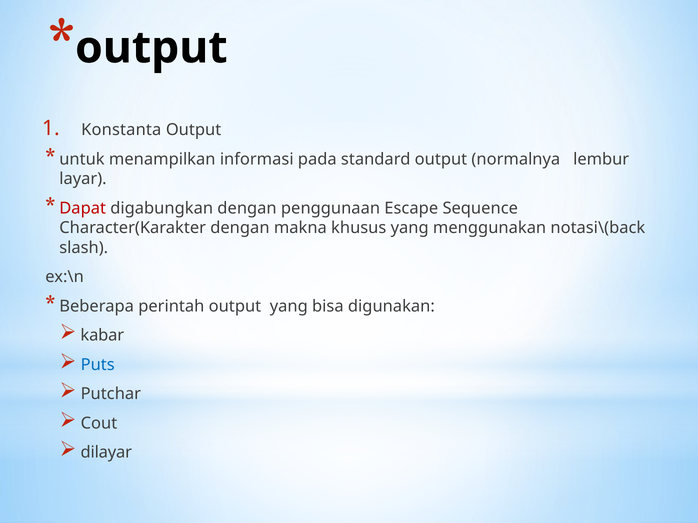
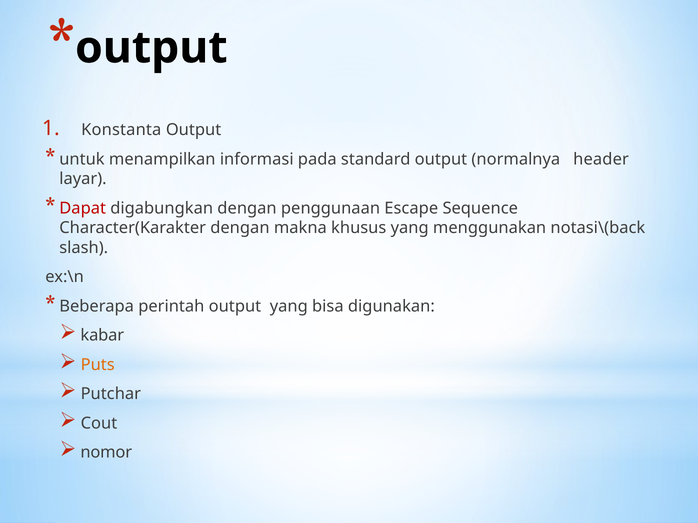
lembur: lembur -> header
Puts colour: blue -> orange
dilayar: dilayar -> nomor
